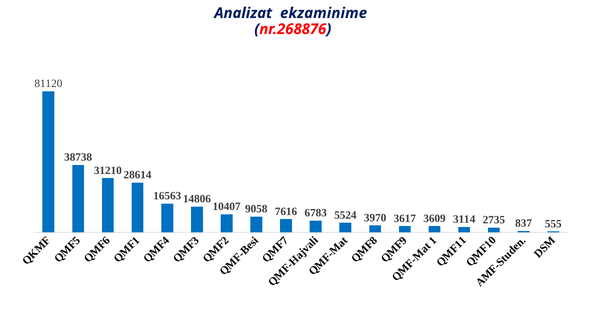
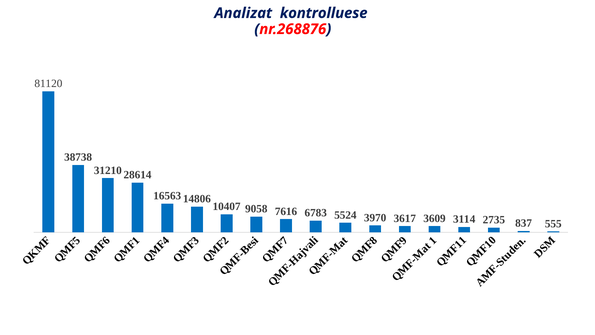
ekzaminime: ekzaminime -> kontrolluese
